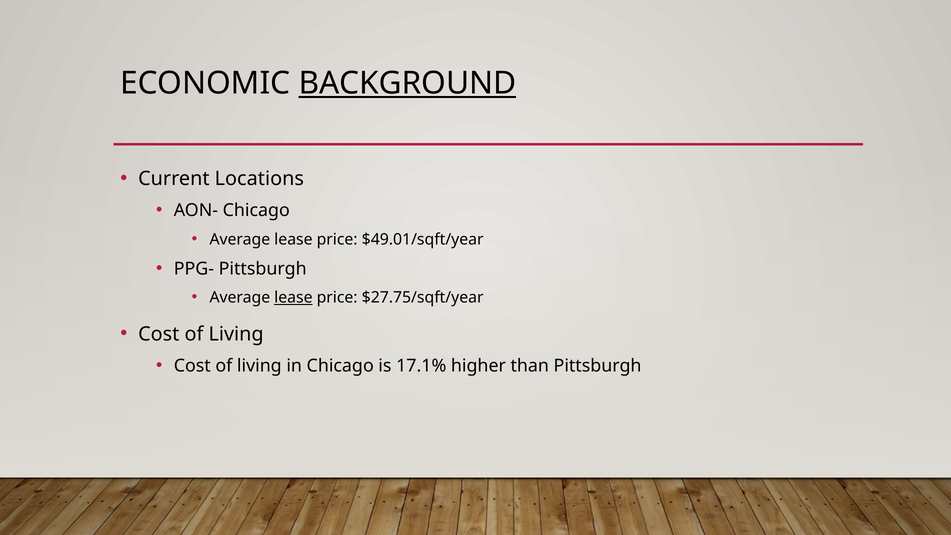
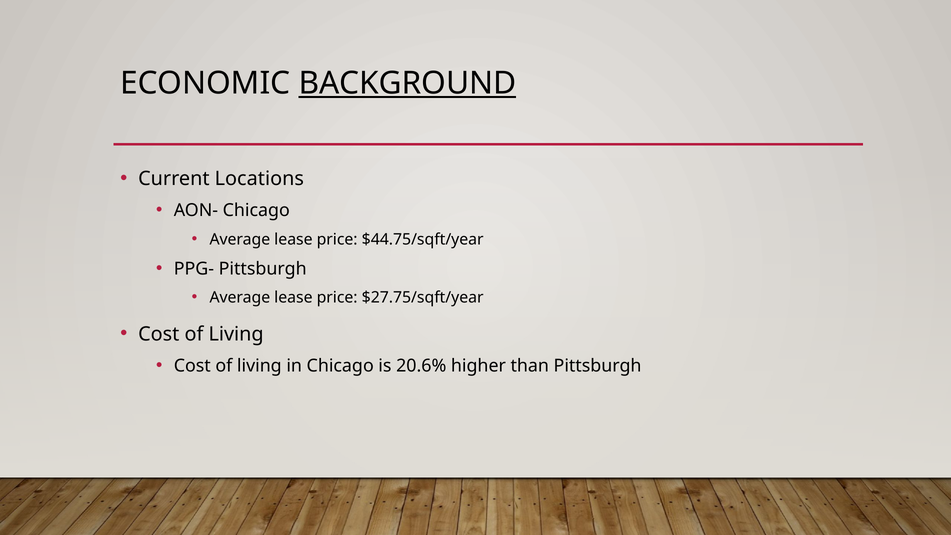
$49.01/sqft/year: $49.01/sqft/year -> $44.75/sqft/year
lease at (293, 298) underline: present -> none
17.1%: 17.1% -> 20.6%
